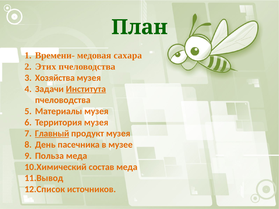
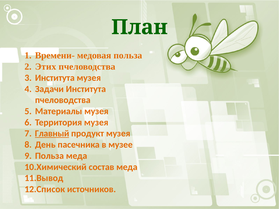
медовая сахара: сахара -> польза
Хозяйства at (55, 78): Хозяйства -> Института
Института at (86, 89) underline: present -> none
